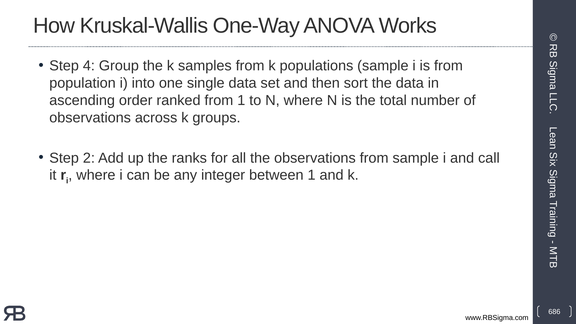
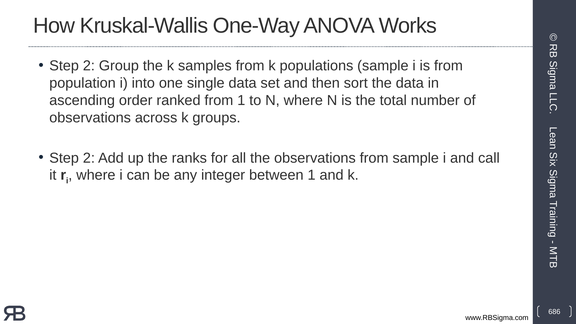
4 at (89, 66): 4 -> 2
